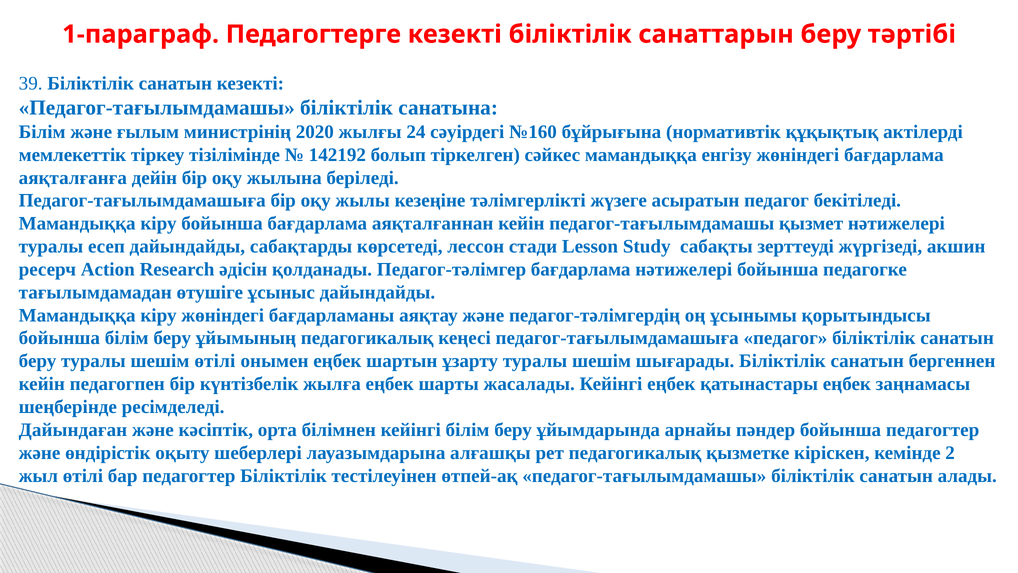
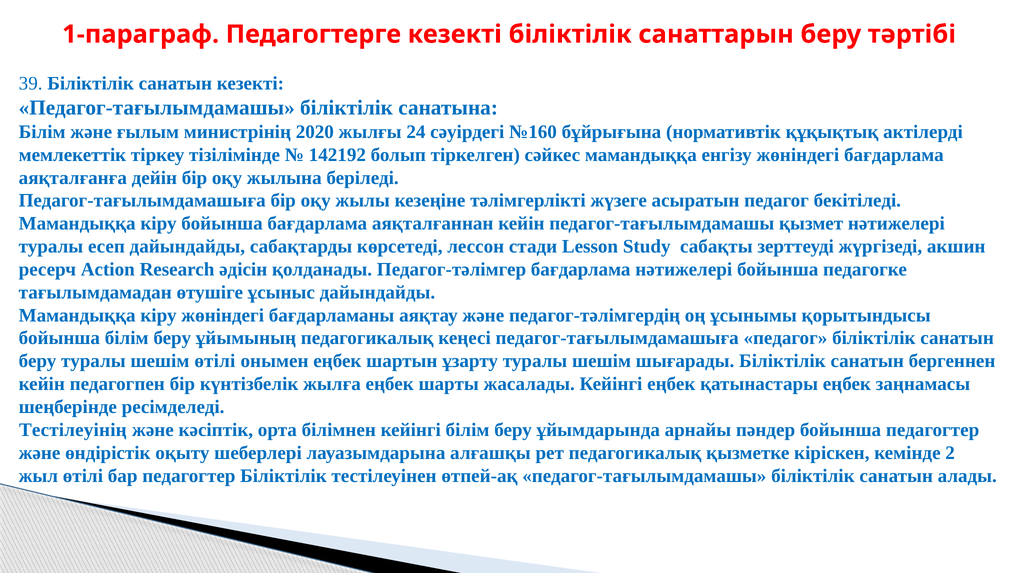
Дайындаған: Дайындаған -> Тестілеуінің
